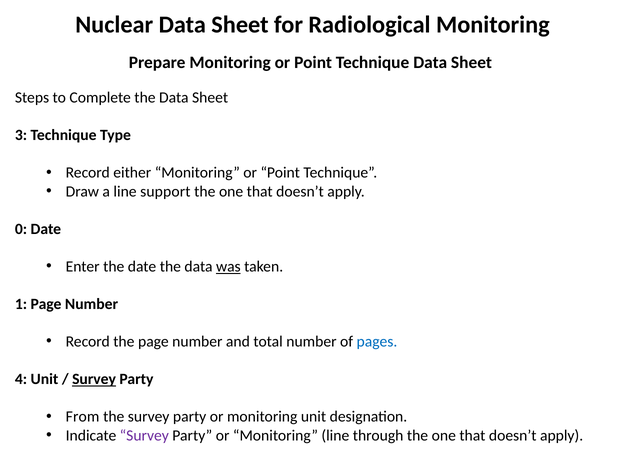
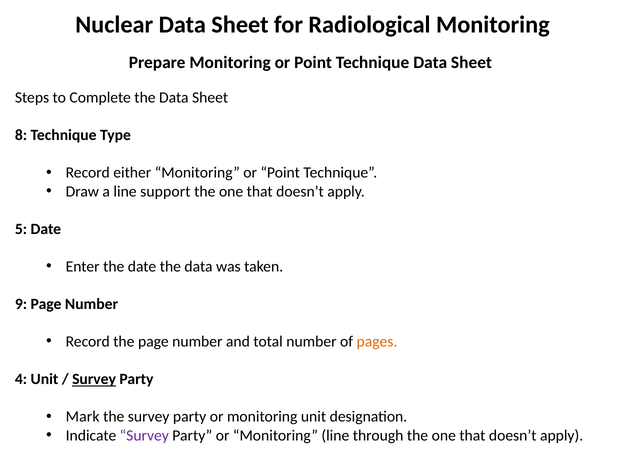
3: 3 -> 8
0: 0 -> 5
was underline: present -> none
1: 1 -> 9
pages colour: blue -> orange
From: From -> Mark
